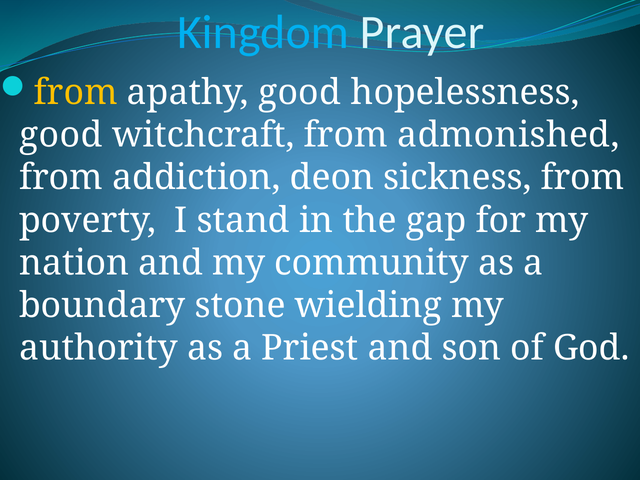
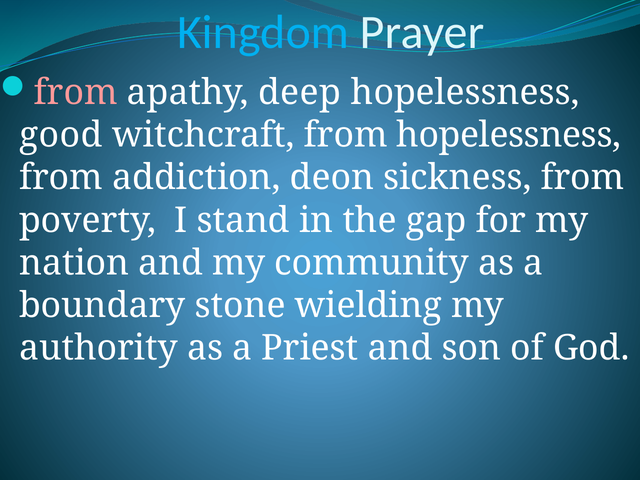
from at (76, 92) colour: yellow -> pink
apathy good: good -> deep
from admonished: admonished -> hopelessness
